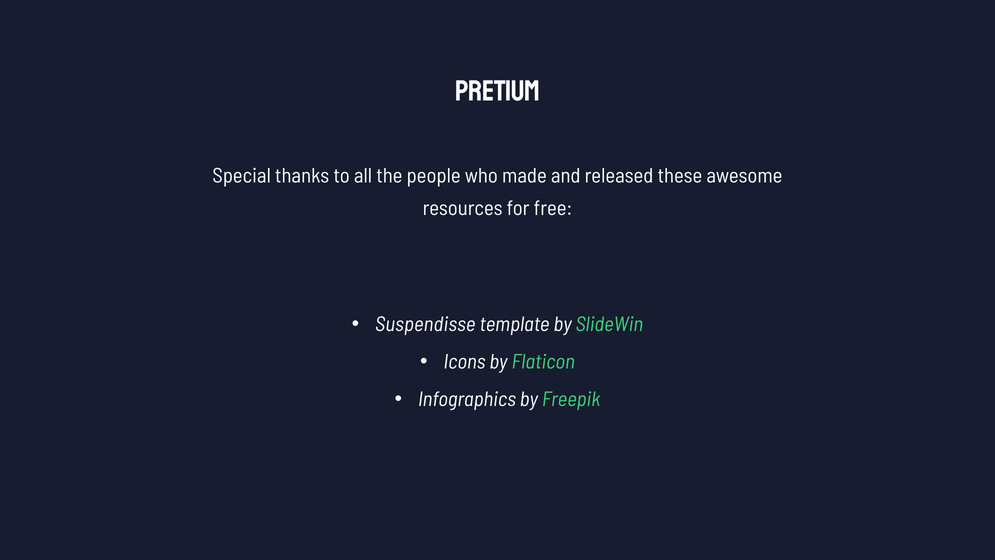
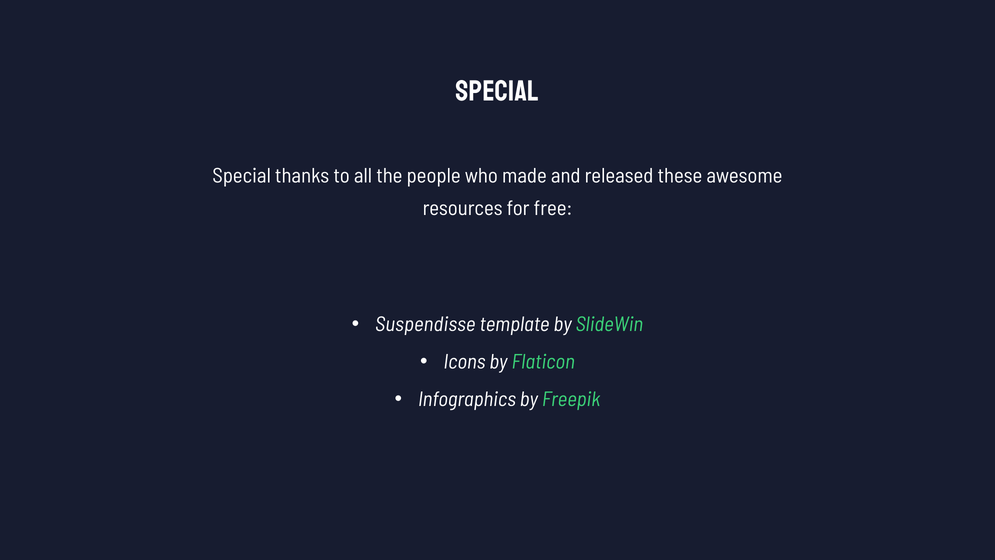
Pretium at (498, 91): Pretium -> Special
